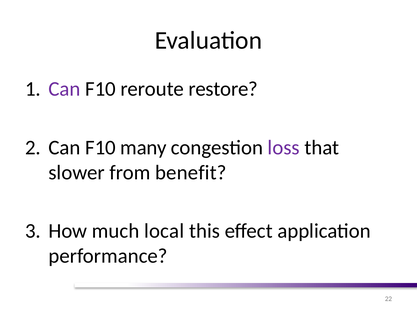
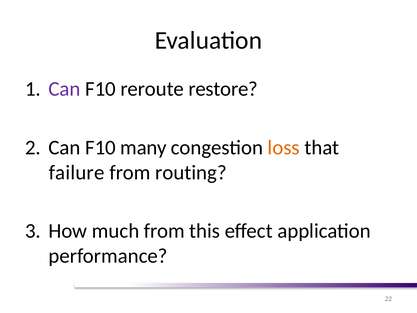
loss colour: purple -> orange
slower: slower -> failure
benefit: benefit -> routing
much local: local -> from
